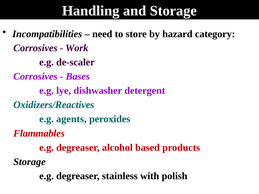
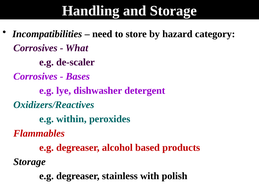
Work: Work -> What
agents: agents -> within
